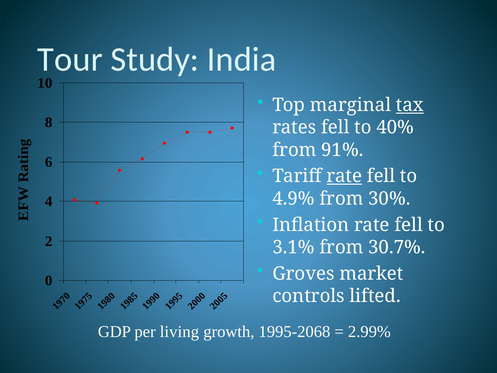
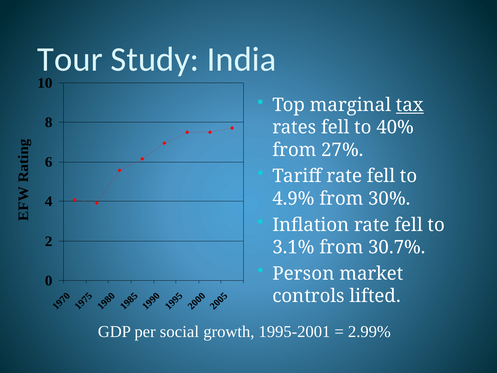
91%: 91% -> 27%
rate at (344, 176) underline: present -> none
Groves: Groves -> Person
living: living -> social
1995-2068: 1995-2068 -> 1995-2001
